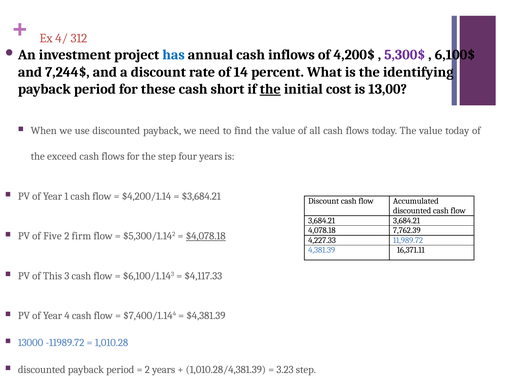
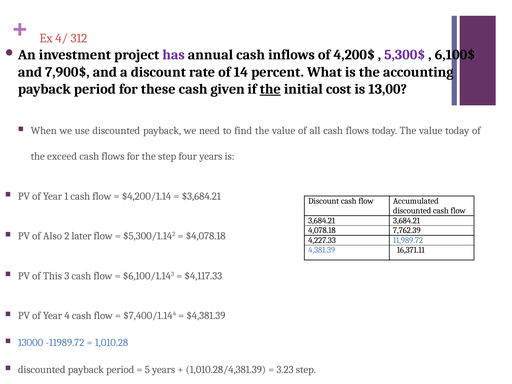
has colour: blue -> purple
7,244$: 7,244$ -> 7,900$
identifying: identifying -> accounting
short: short -> given
Five: Five -> Also
firm: firm -> later
$4,078.18 underline: present -> none
2 at (147, 370): 2 -> 5
